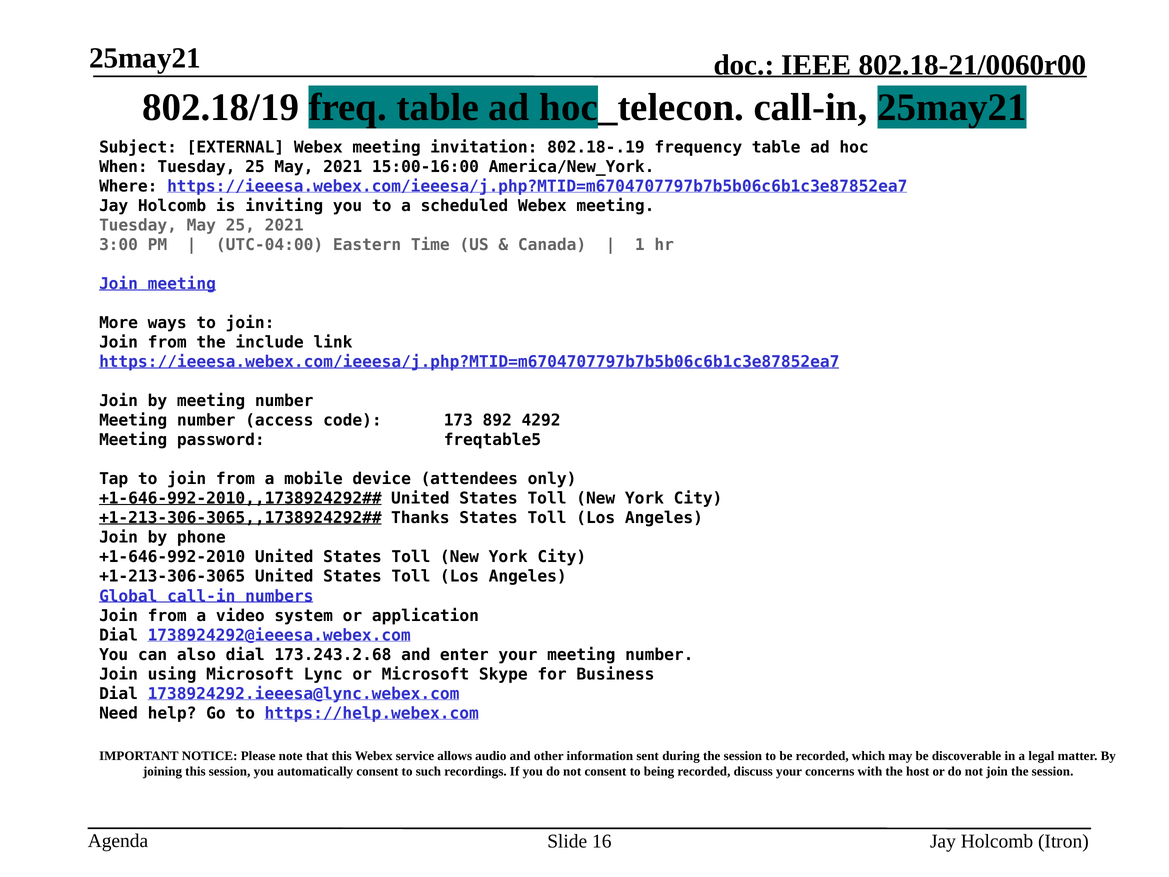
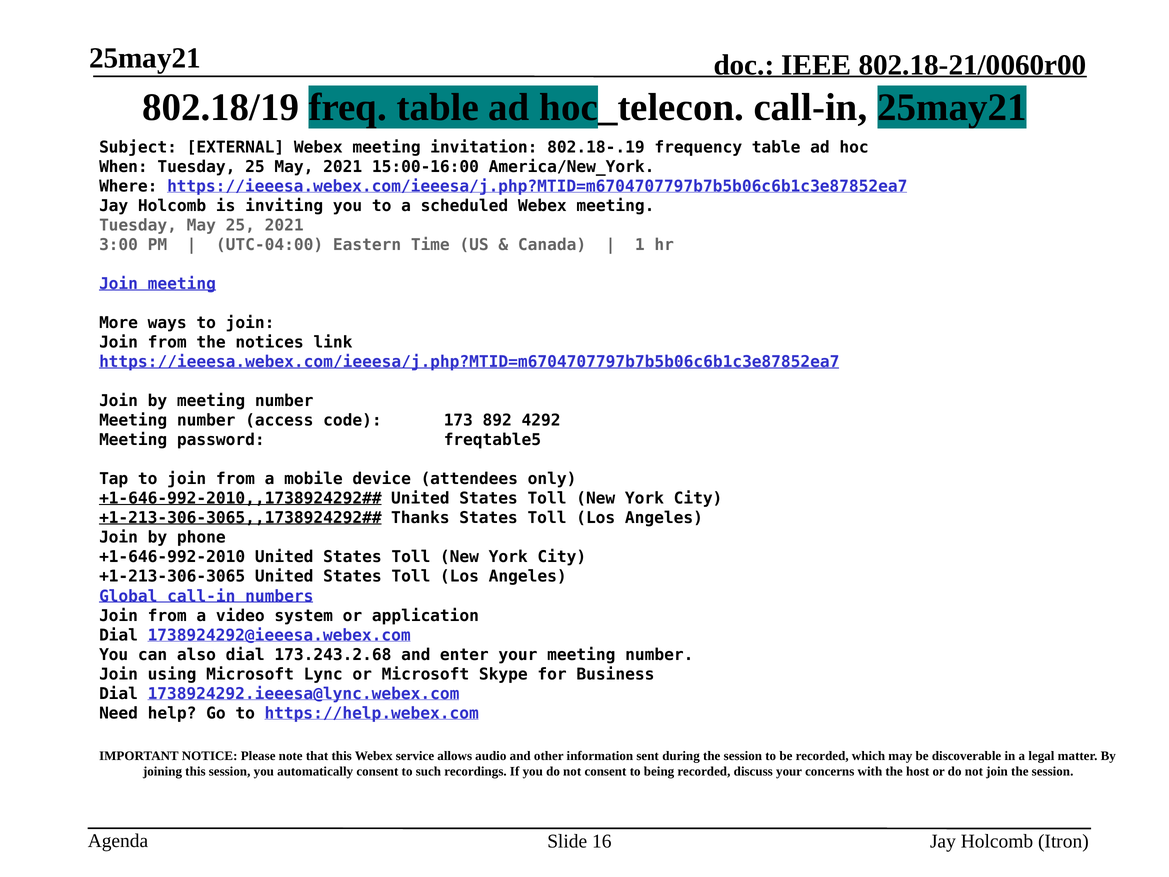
include: include -> notices
